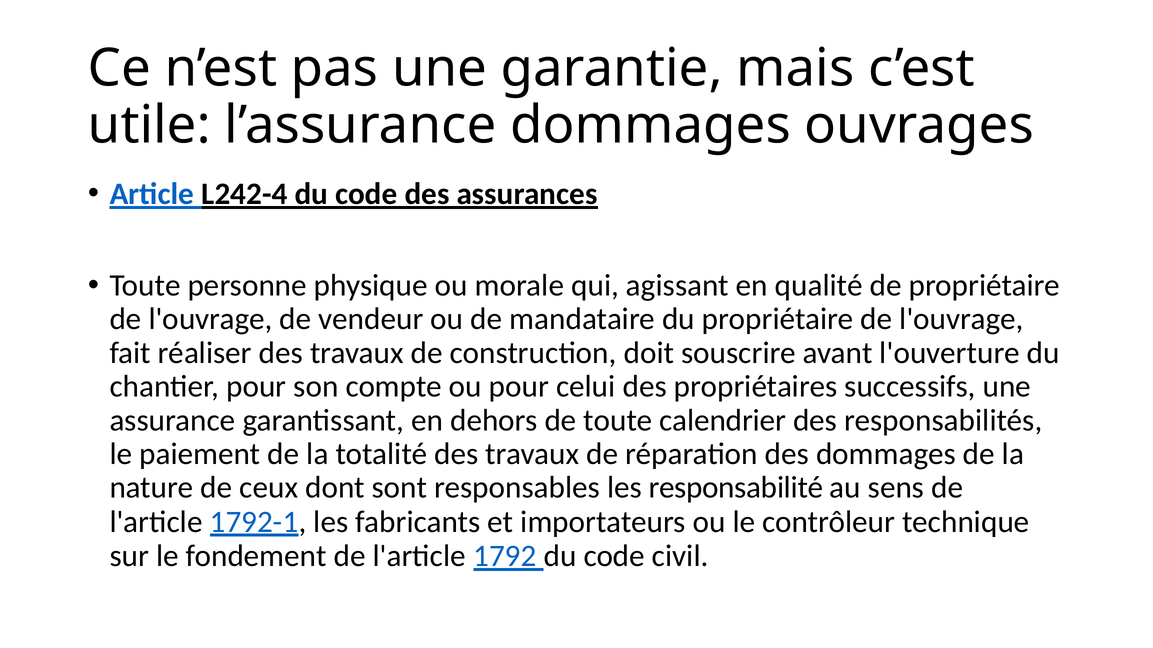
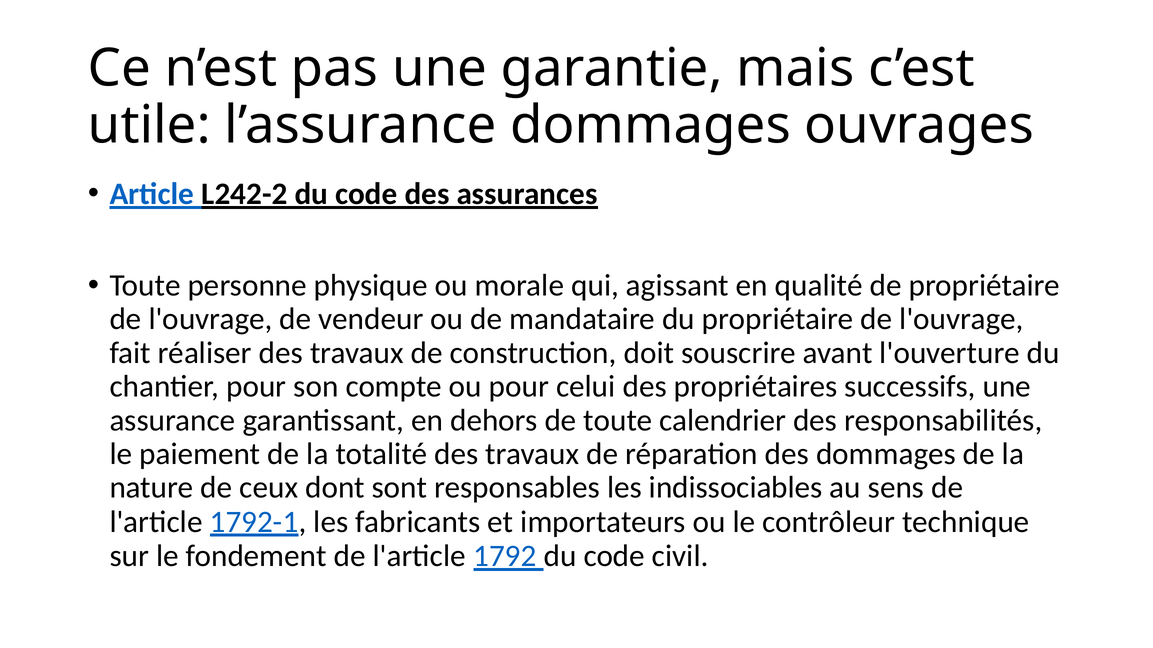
L242-4: L242-4 -> L242-2
responsabilité: responsabilité -> indissociables
